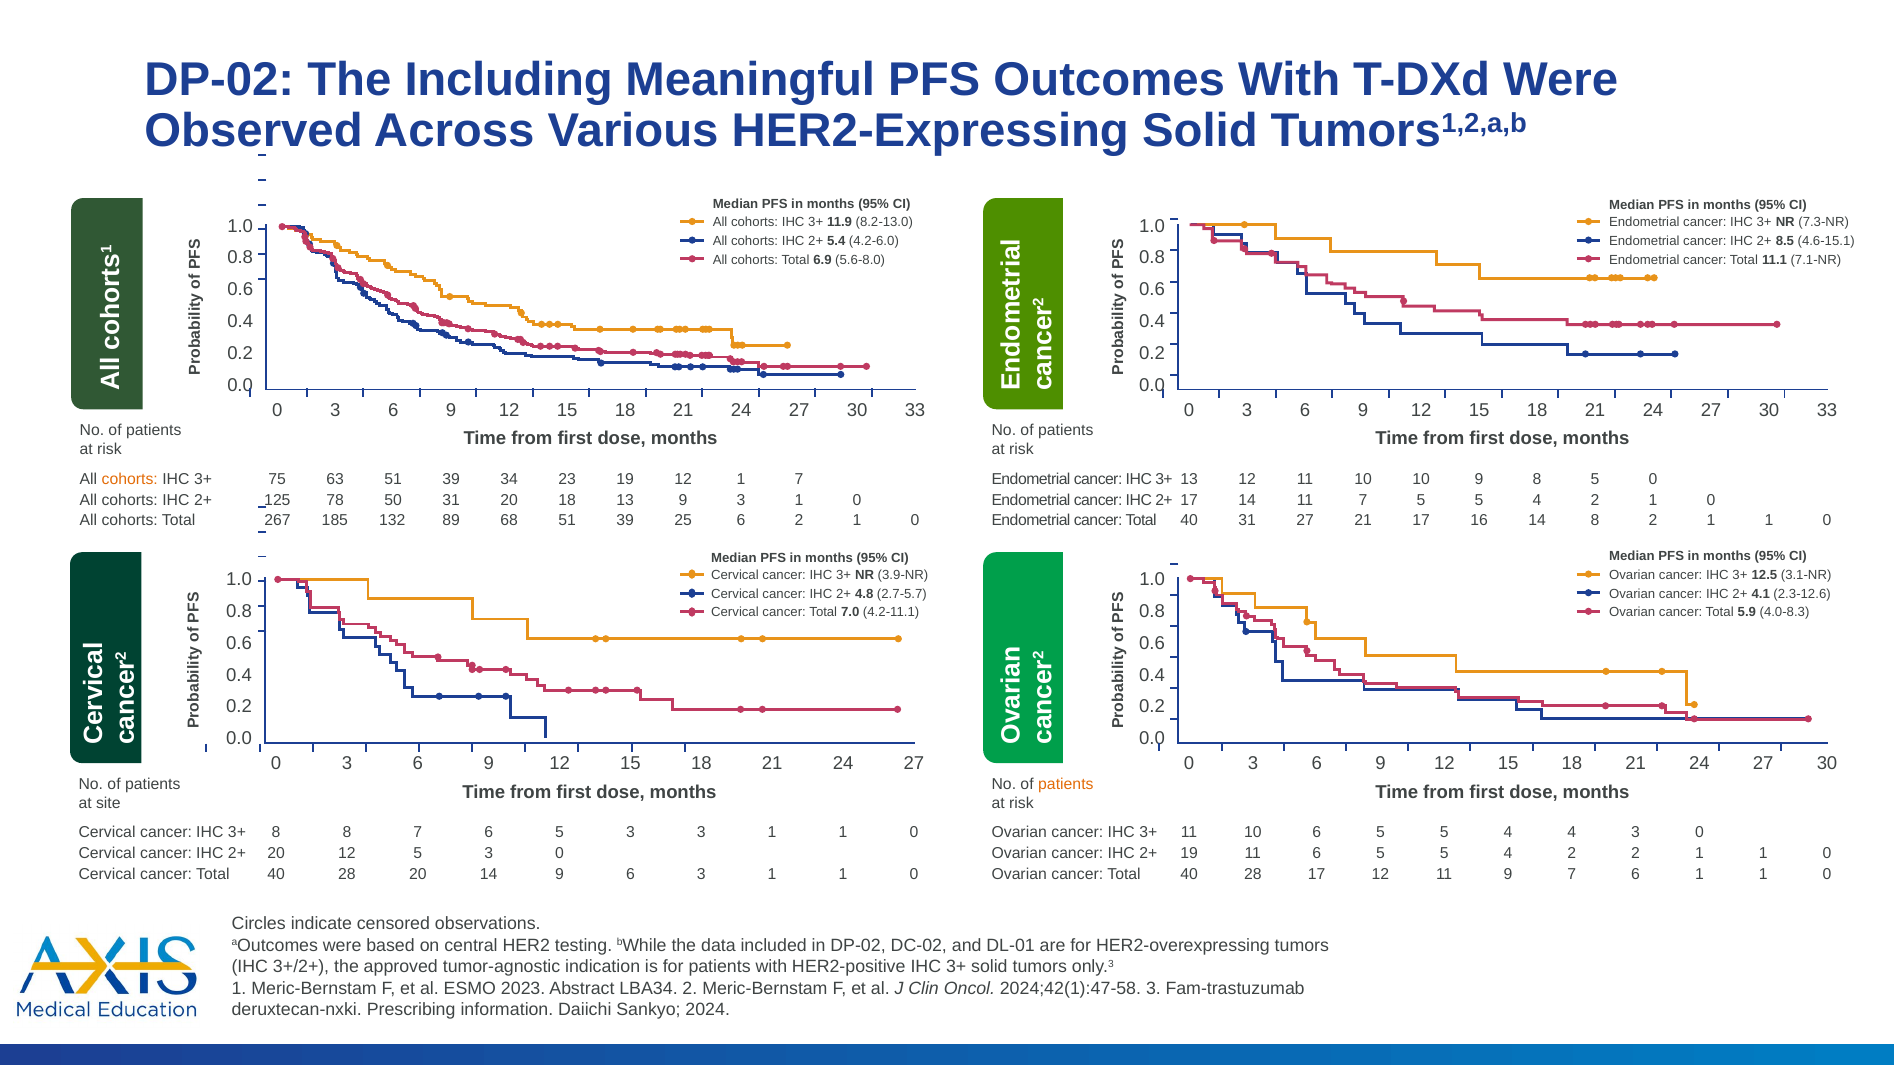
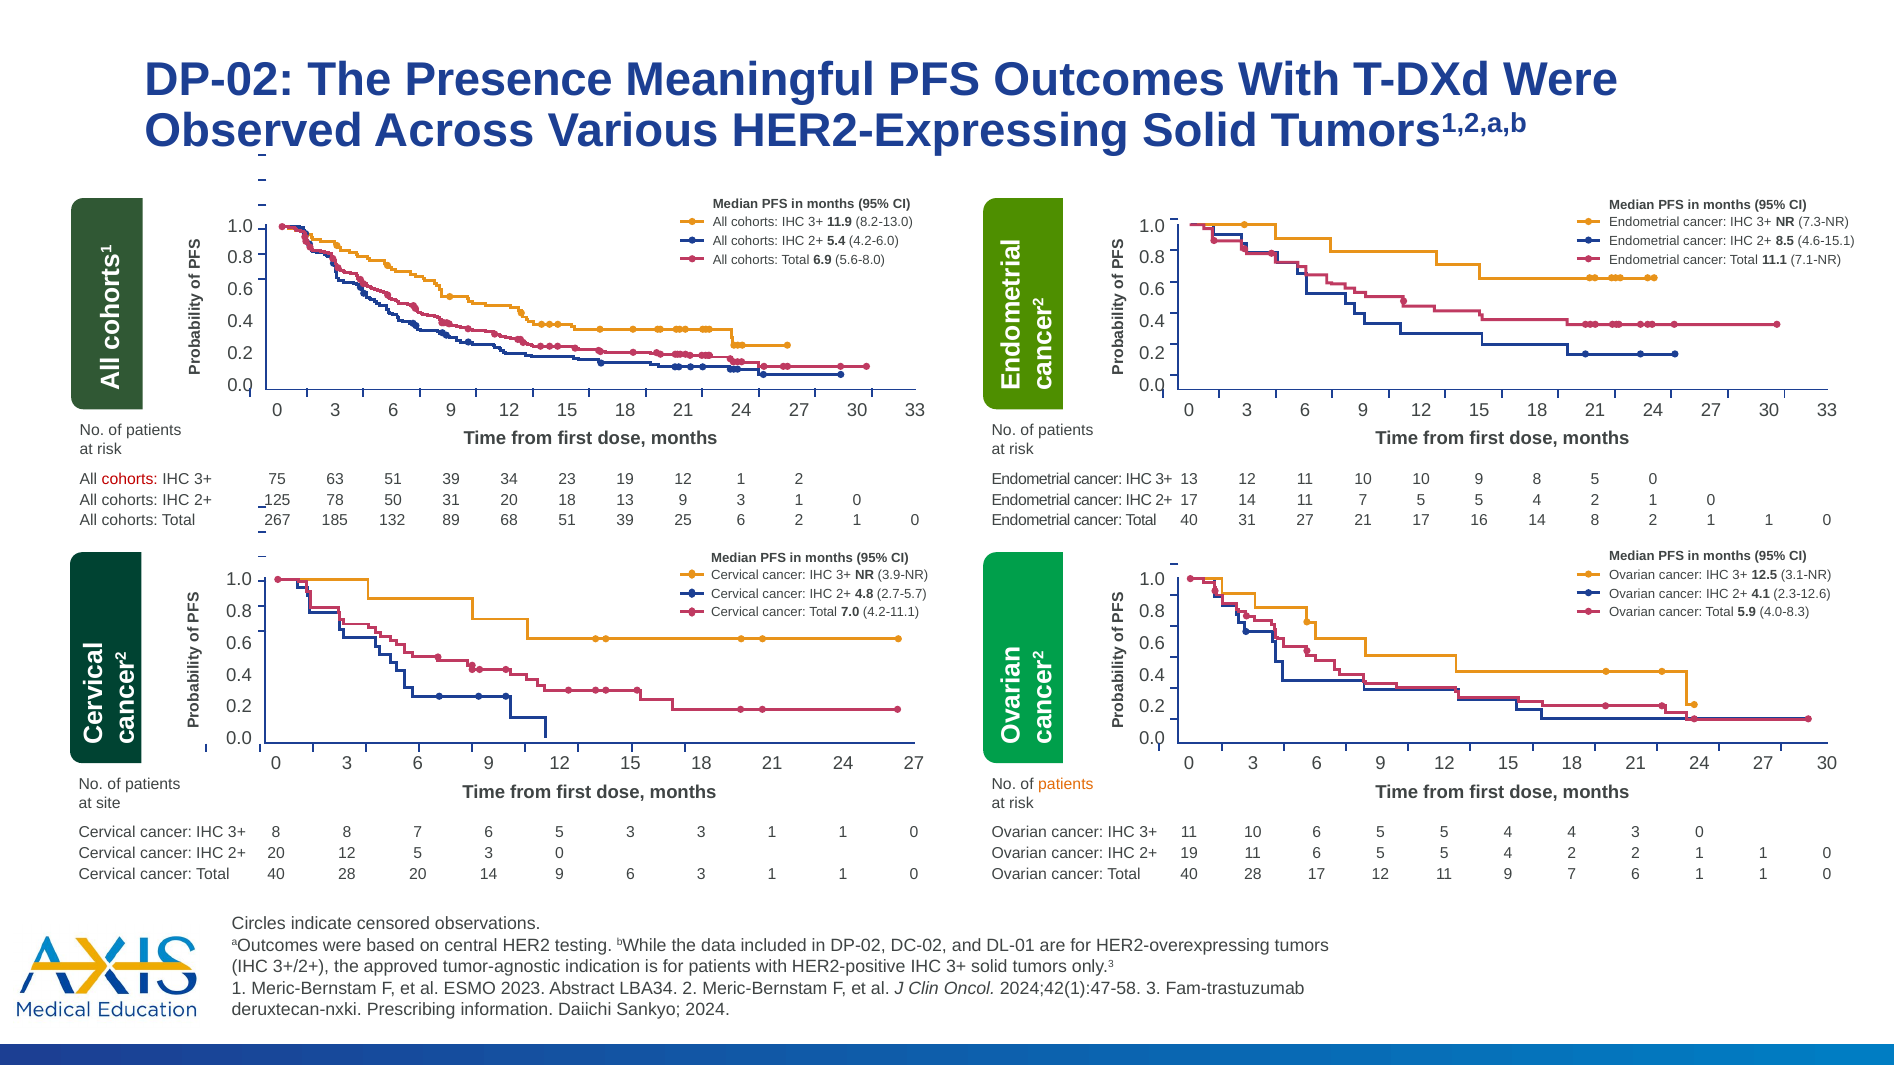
Including: Including -> Presence
cohorts at (130, 479) colour: orange -> red
1 7: 7 -> 2
